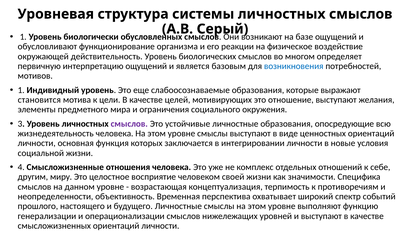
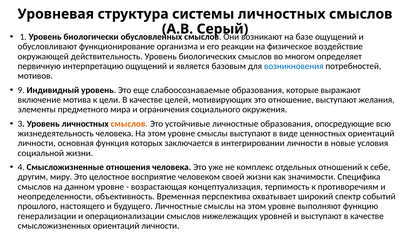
1 at (21, 90): 1 -> 9
становится: становится -> включение
смыслов at (129, 124) colour: purple -> orange
